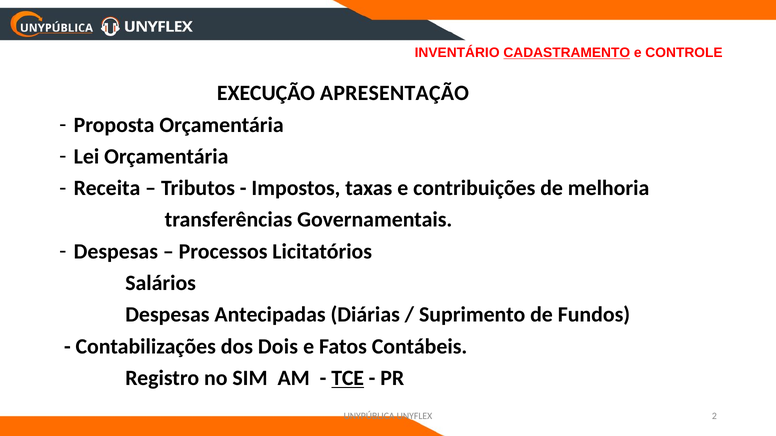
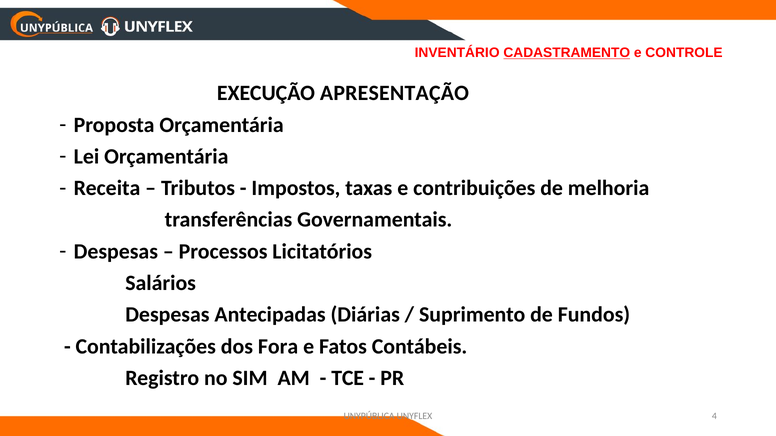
Dois: Dois -> Fora
TCE underline: present -> none
2: 2 -> 4
